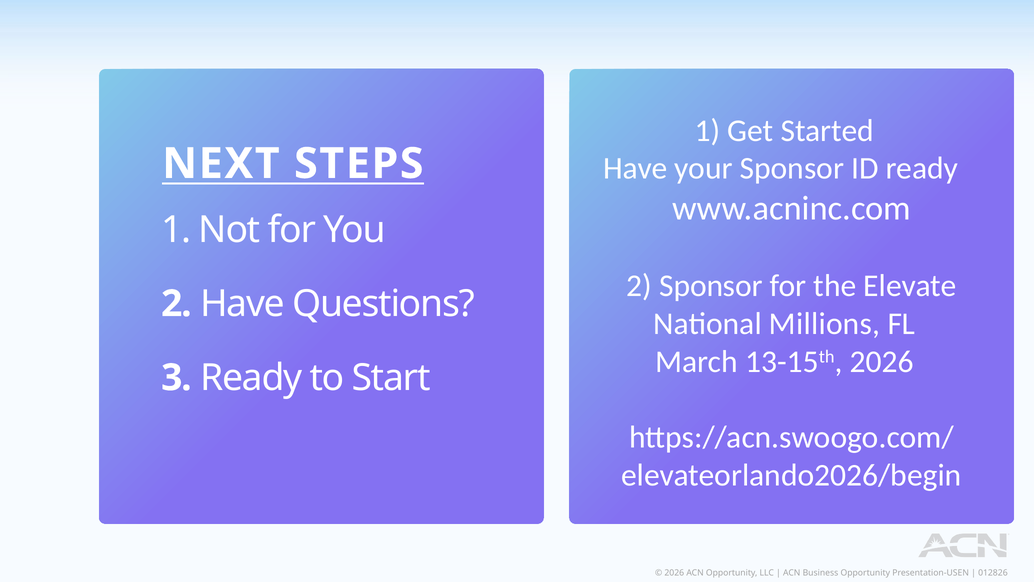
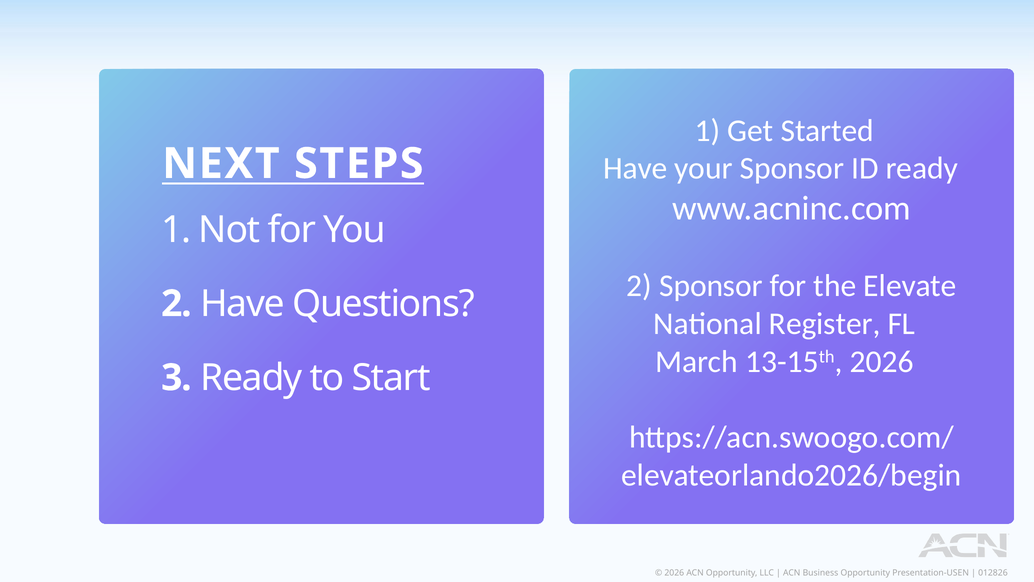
Millions: Millions -> Register
